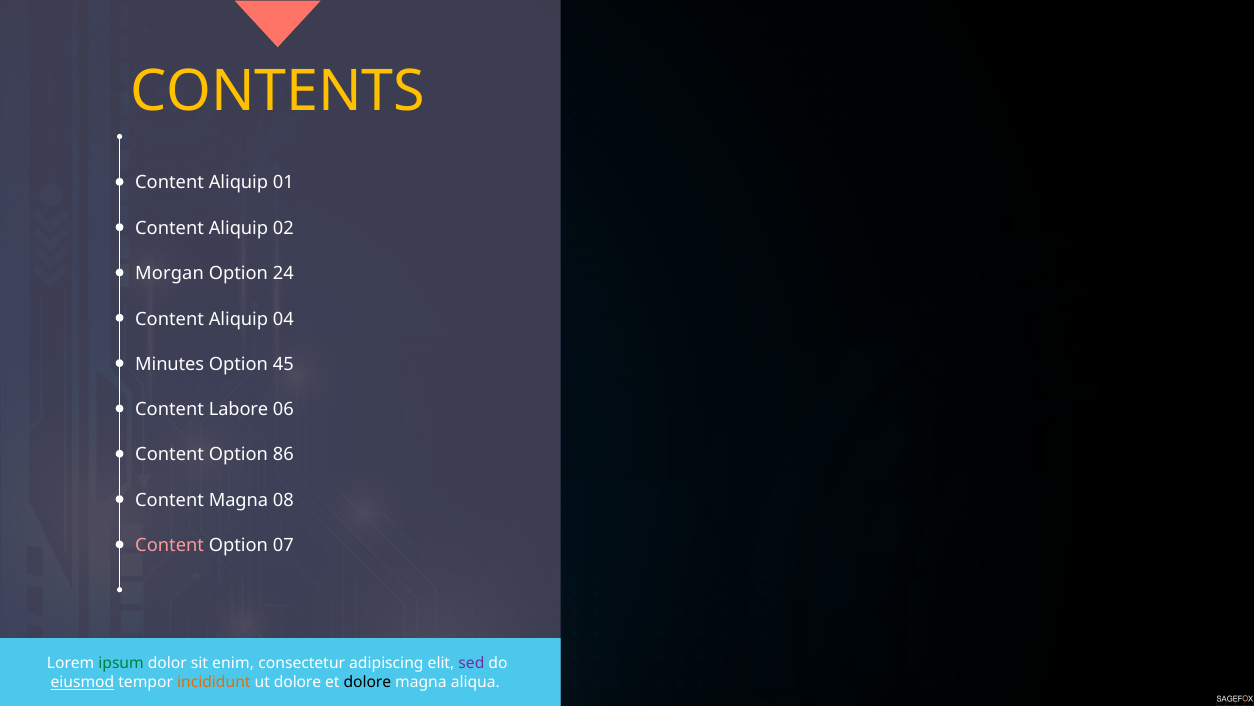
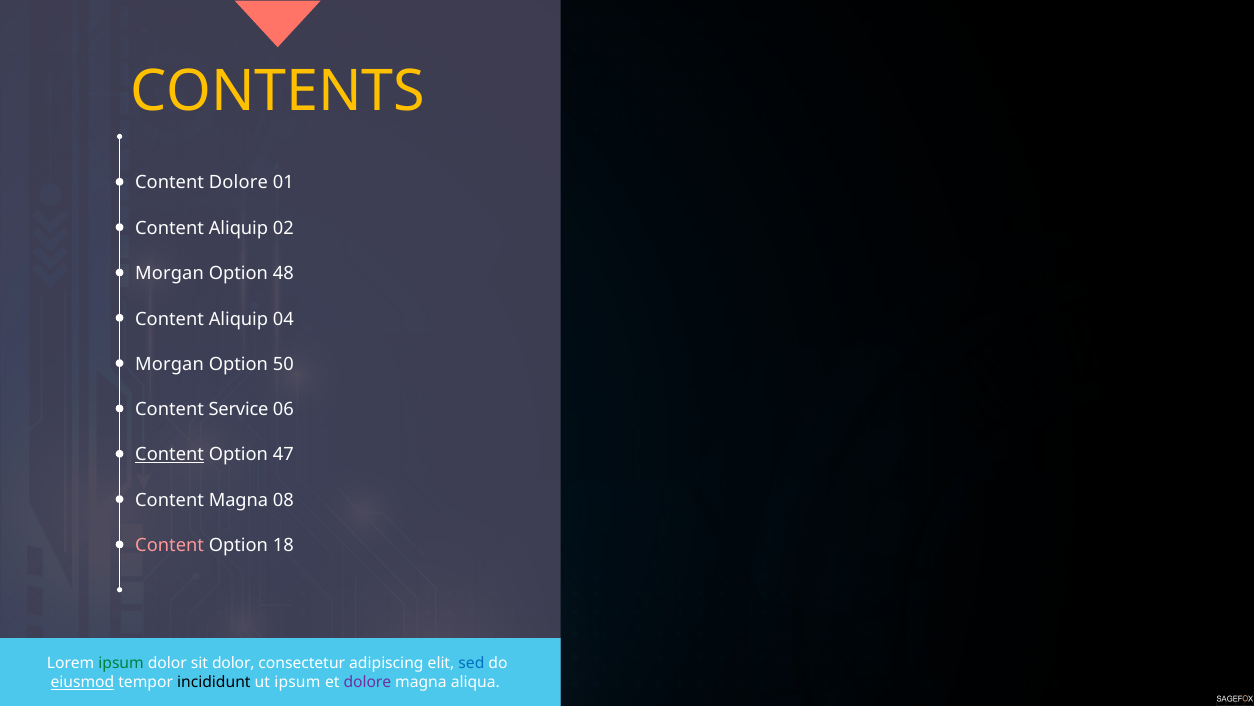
Aliquip at (238, 183): Aliquip -> Dolore
24: 24 -> 48
Minutes at (170, 364): Minutes -> Morgan
45: 45 -> 50
Labore: Labore -> Service
Content at (170, 455) underline: none -> present
86: 86 -> 47
07: 07 -> 18
sit enim: enim -> dolor
sed colour: purple -> blue
incididunt colour: orange -> black
ut dolore: dolore -> ipsum
dolore at (367, 682) colour: black -> purple
